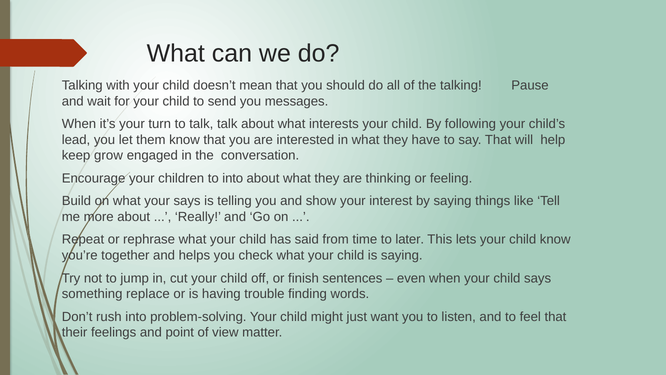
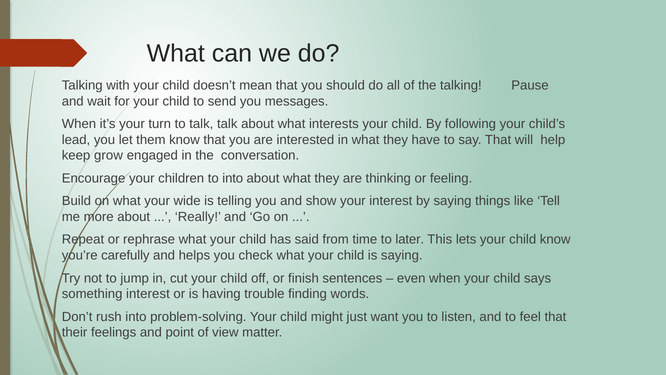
your says: says -> wide
together: together -> carefully
something replace: replace -> interest
